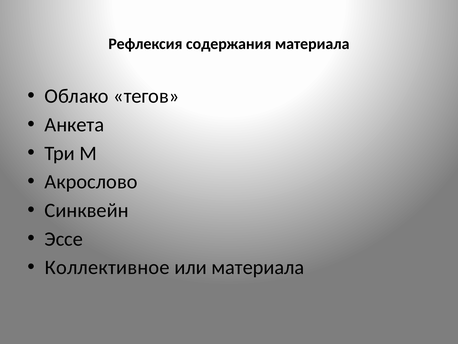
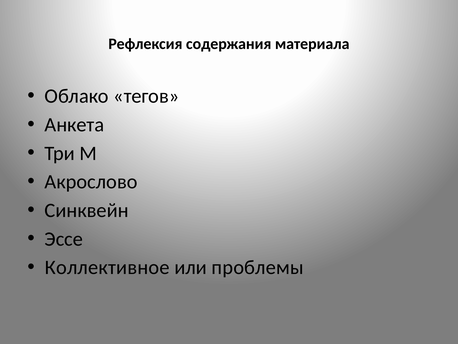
или материала: материала -> проблемы
